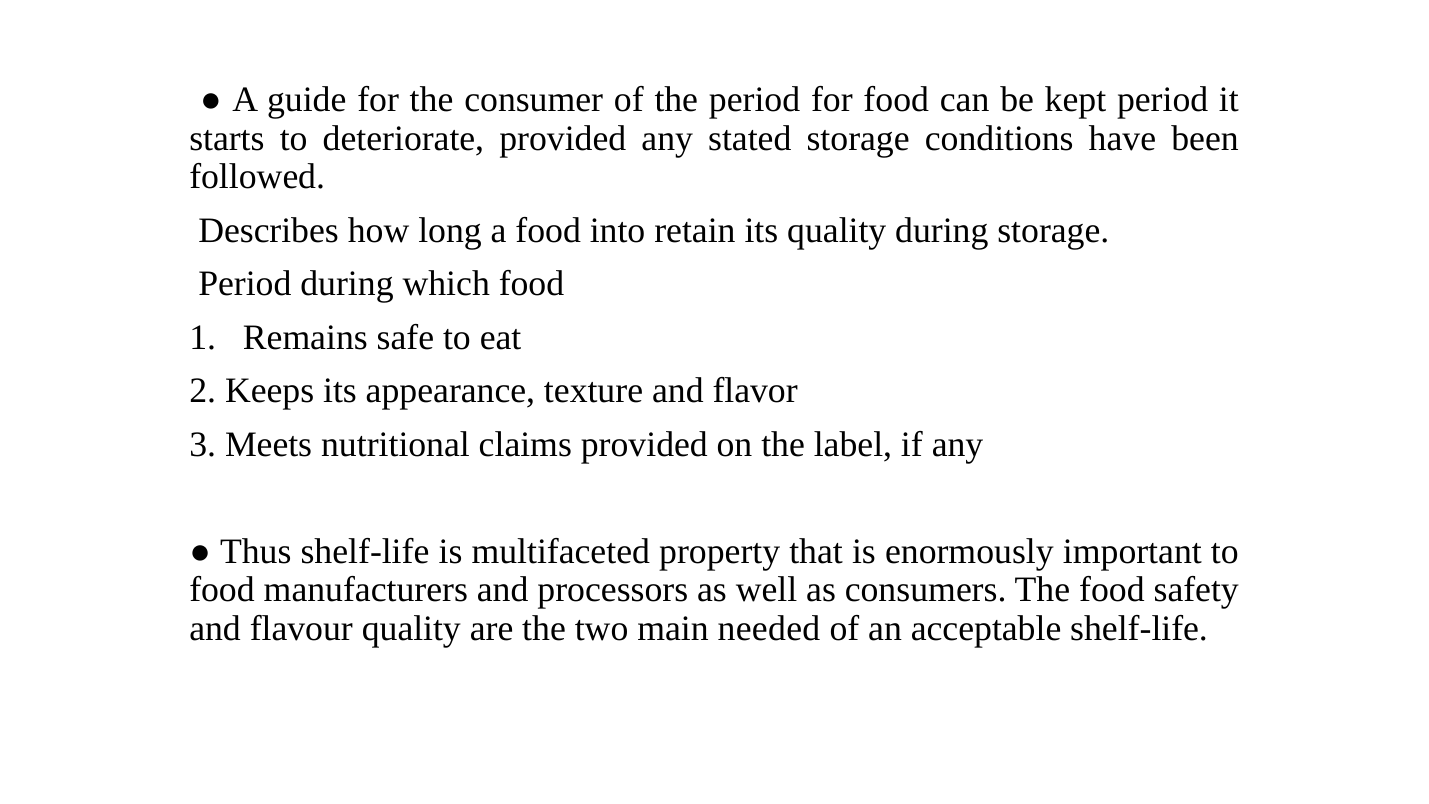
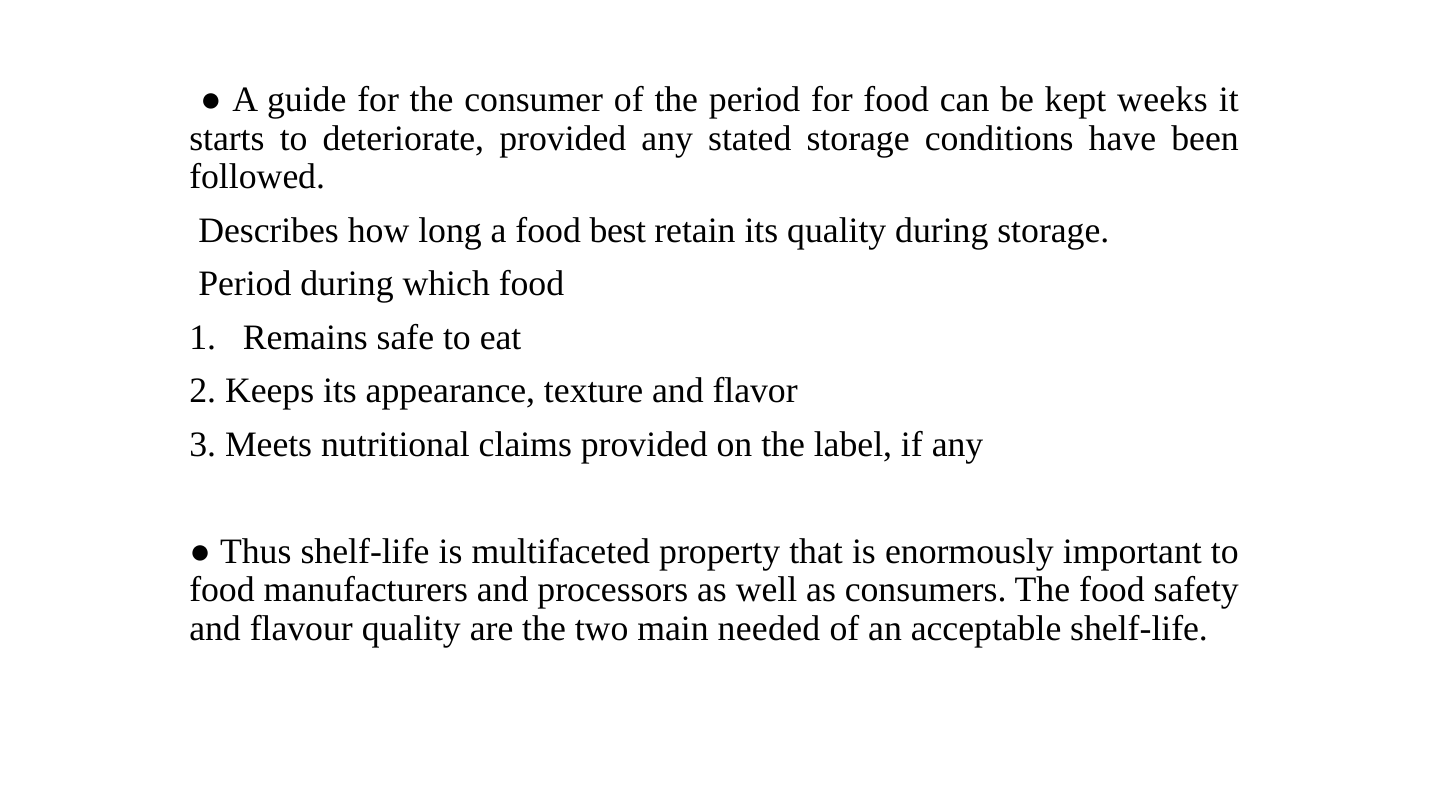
kept period: period -> weeks
into: into -> best
